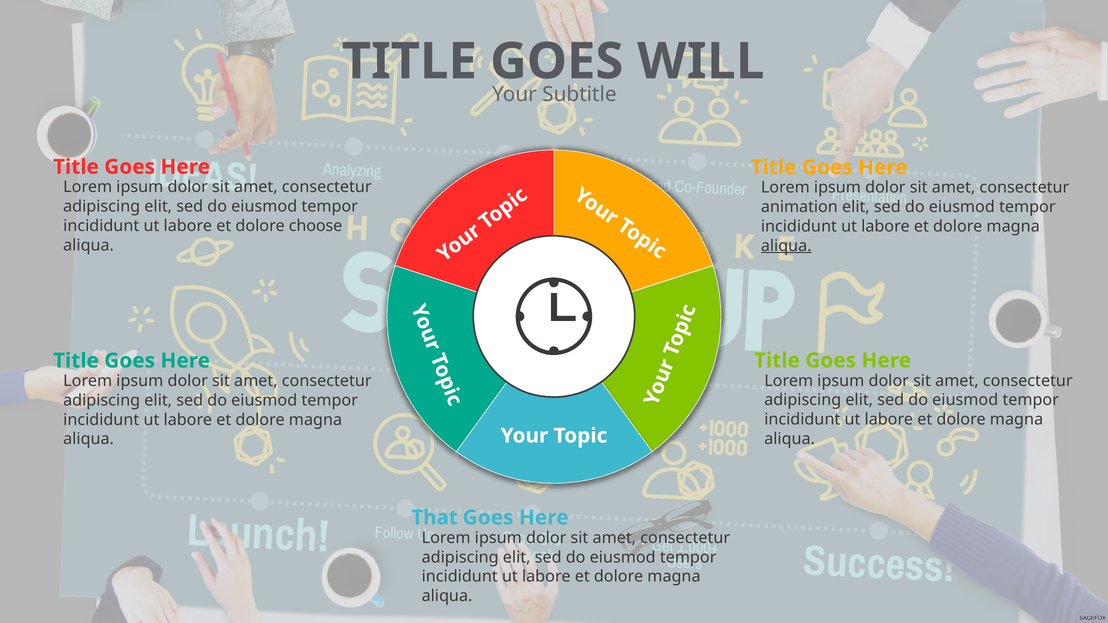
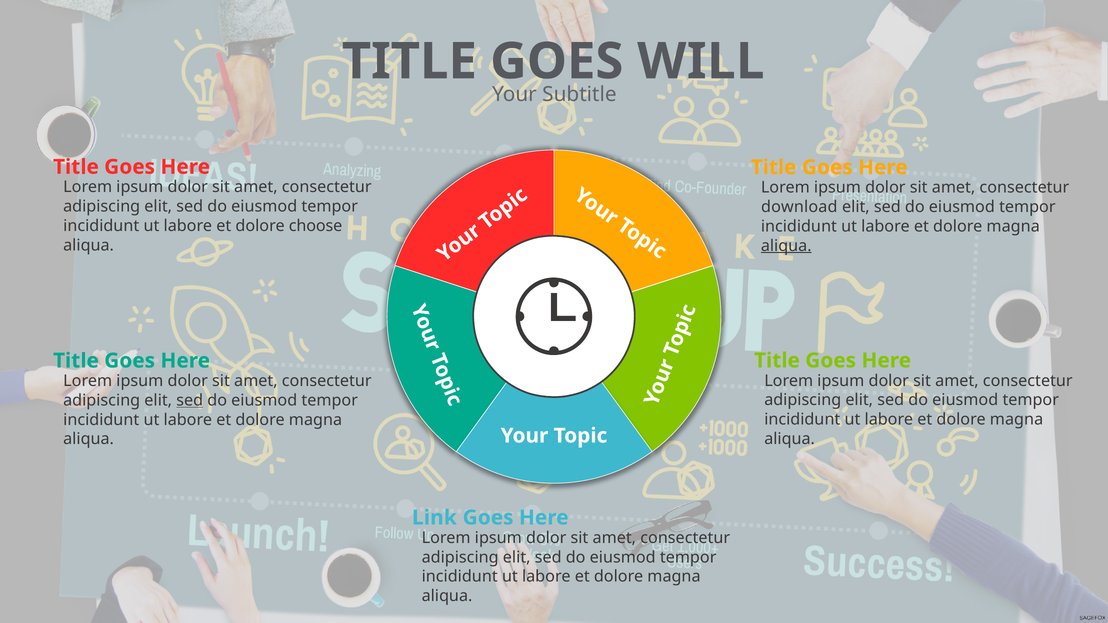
animation: animation -> download
sed at (190, 400) underline: none -> present
That: That -> Link
